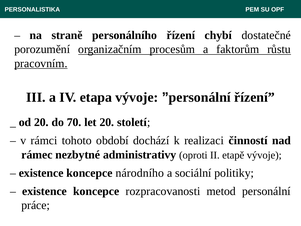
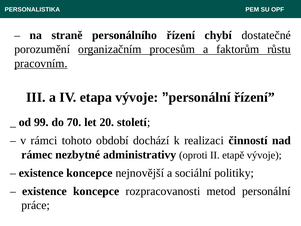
od 20: 20 -> 99
národního: národního -> nejnovější
